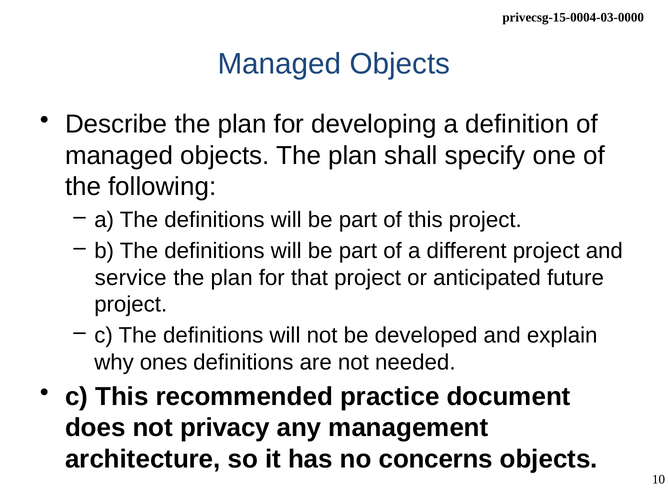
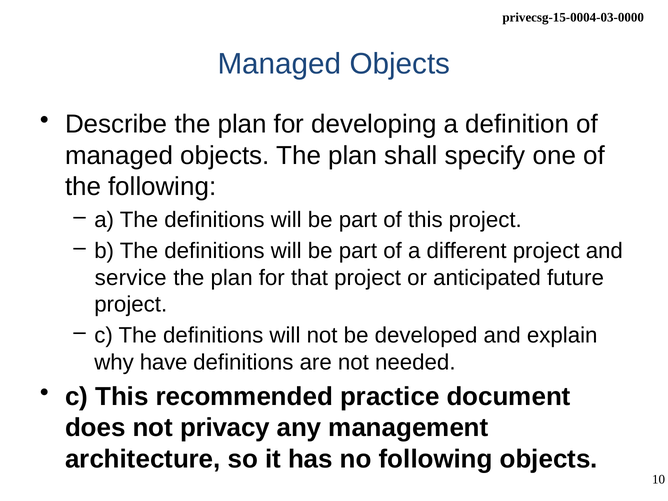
ones: ones -> have
no concerns: concerns -> following
